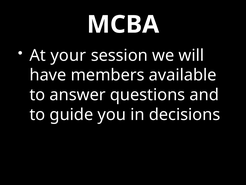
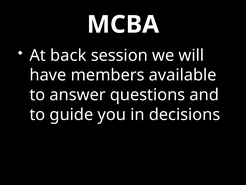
your: your -> back
